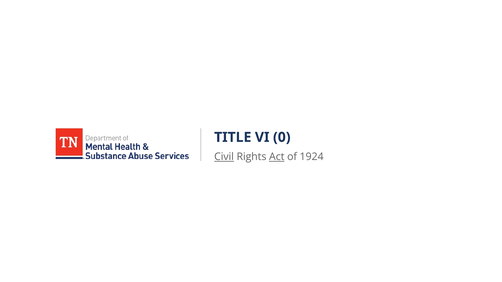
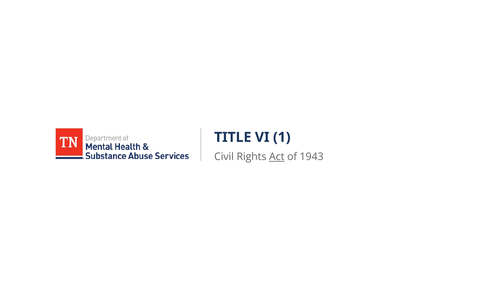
0: 0 -> 1
Civil underline: present -> none
1924: 1924 -> 1943
